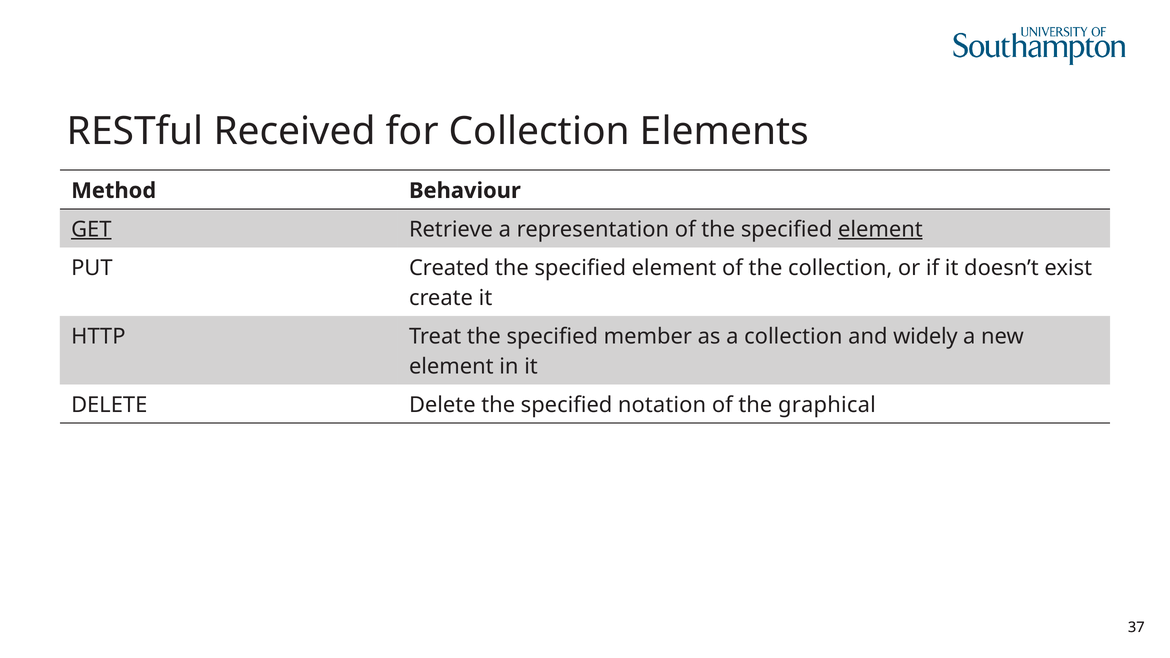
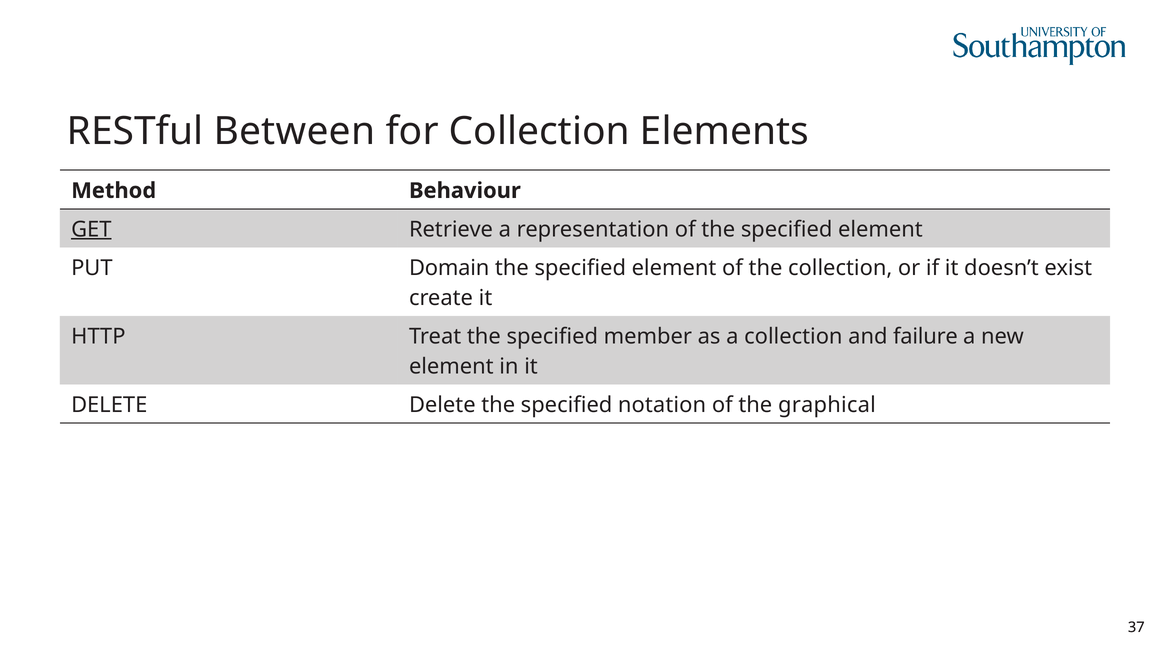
Received: Received -> Between
element at (880, 229) underline: present -> none
Created: Created -> Domain
widely: widely -> failure
